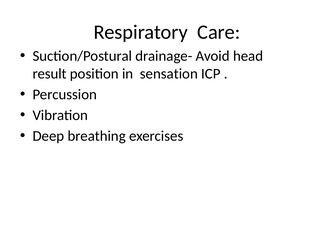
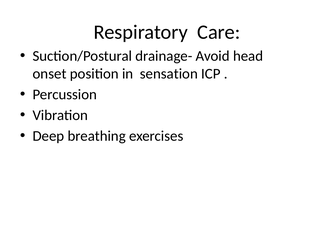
result: result -> onset
